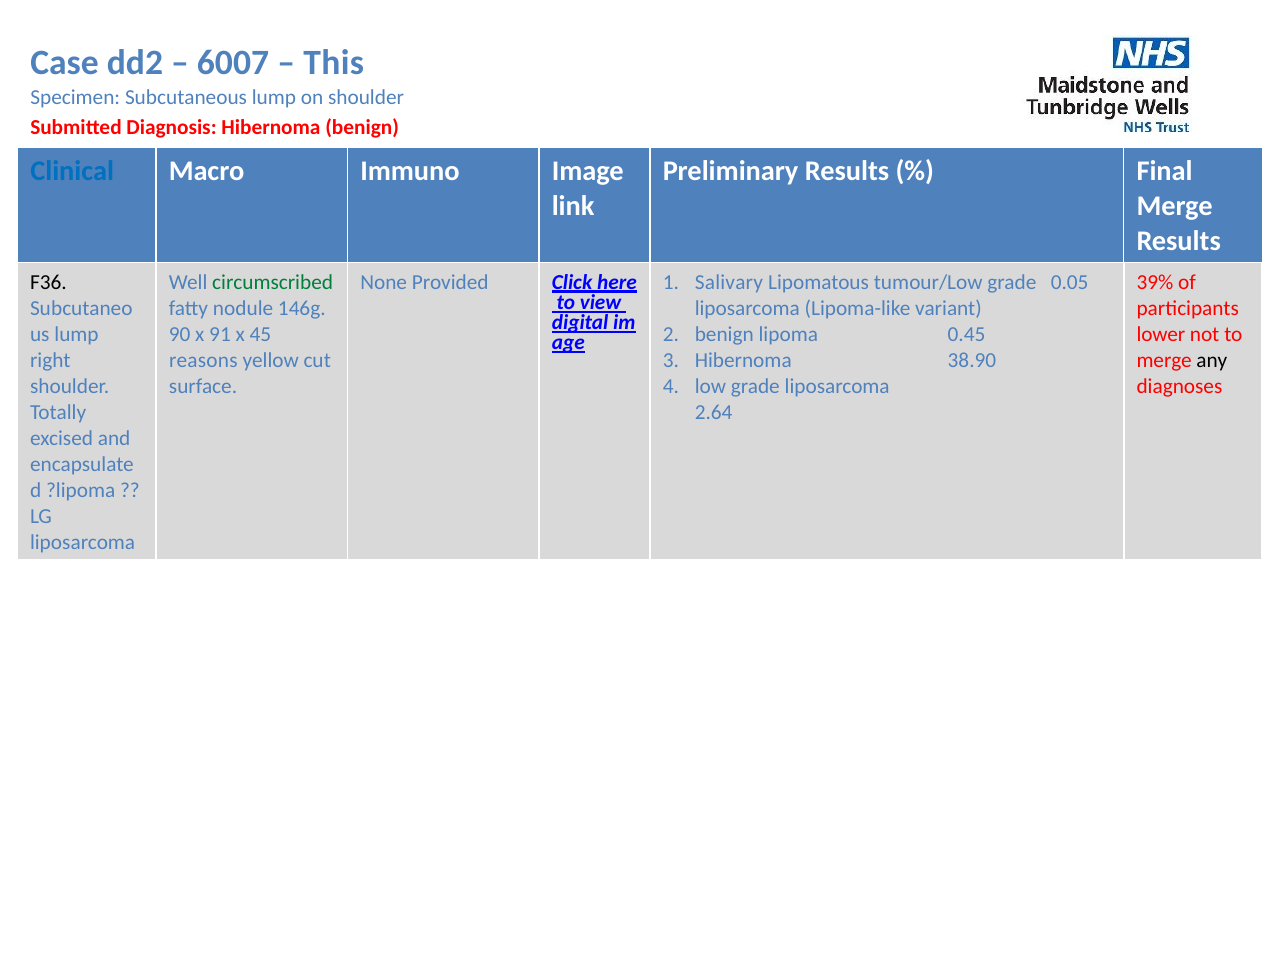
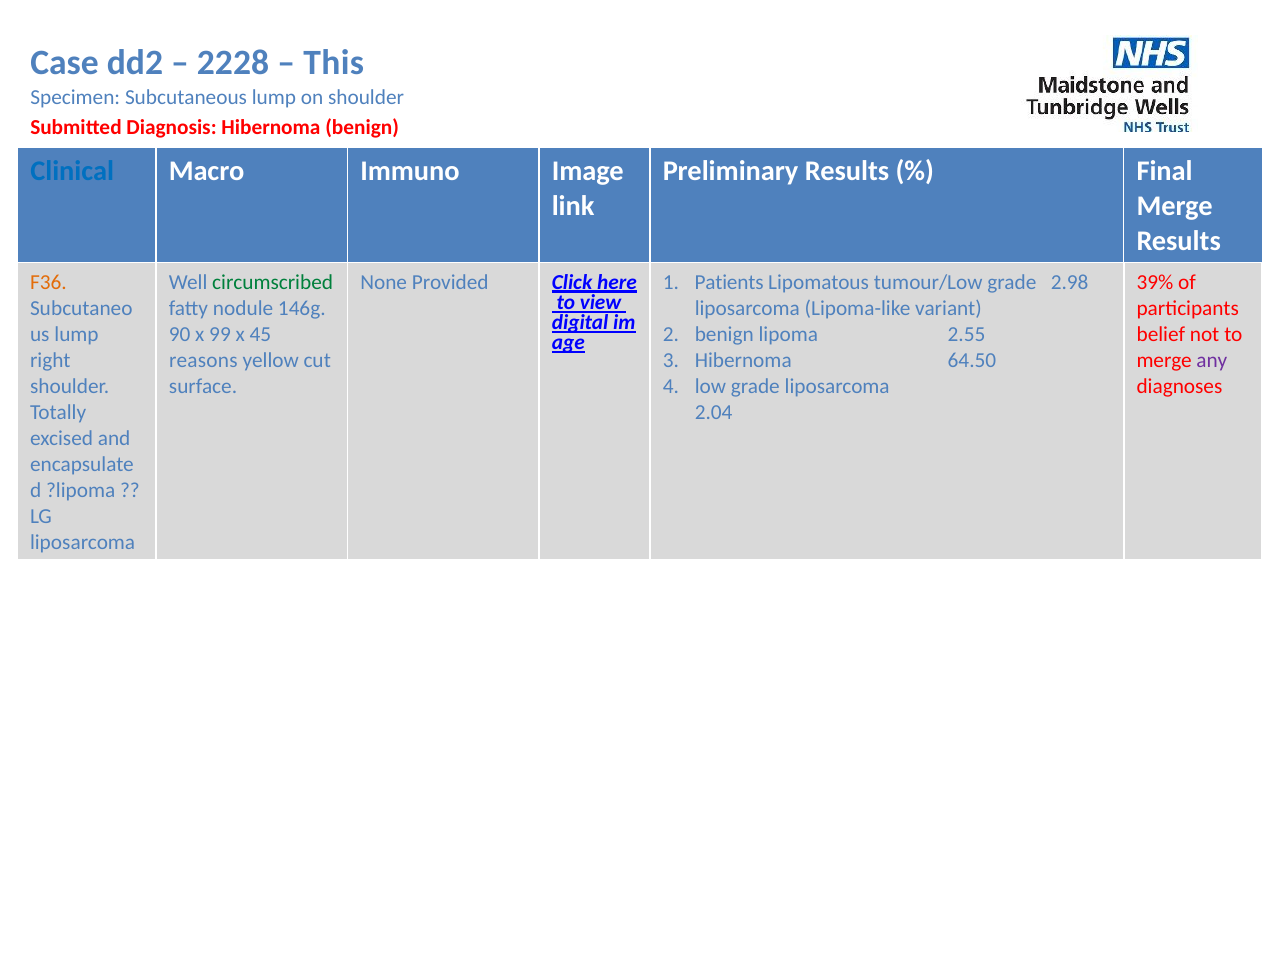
6007: 6007 -> 2228
F36 colour: black -> orange
Salivary: Salivary -> Patients
0.05: 0.05 -> 2.98
91: 91 -> 99
0.45: 0.45 -> 2.55
lower: lower -> belief
38.90: 38.90 -> 64.50
any colour: black -> purple
2.64: 2.64 -> 2.04
